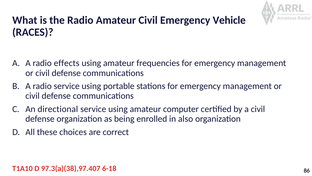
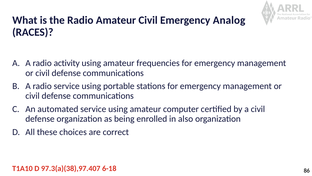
Vehicle: Vehicle -> Analog
effects: effects -> activity
directional: directional -> automated
